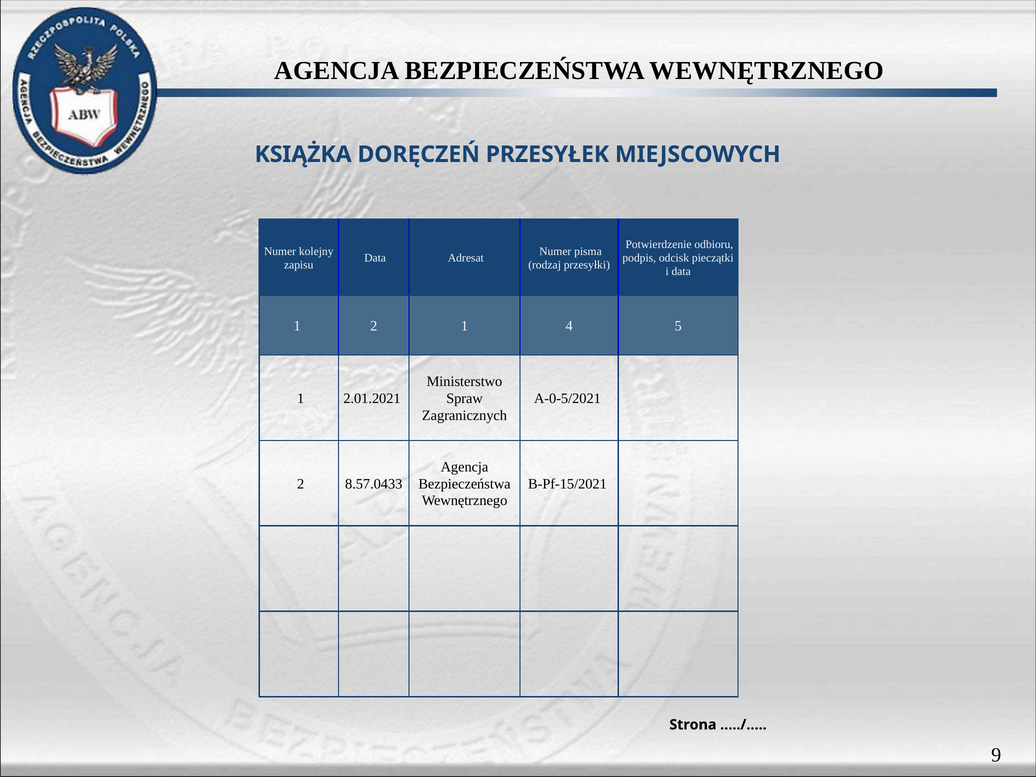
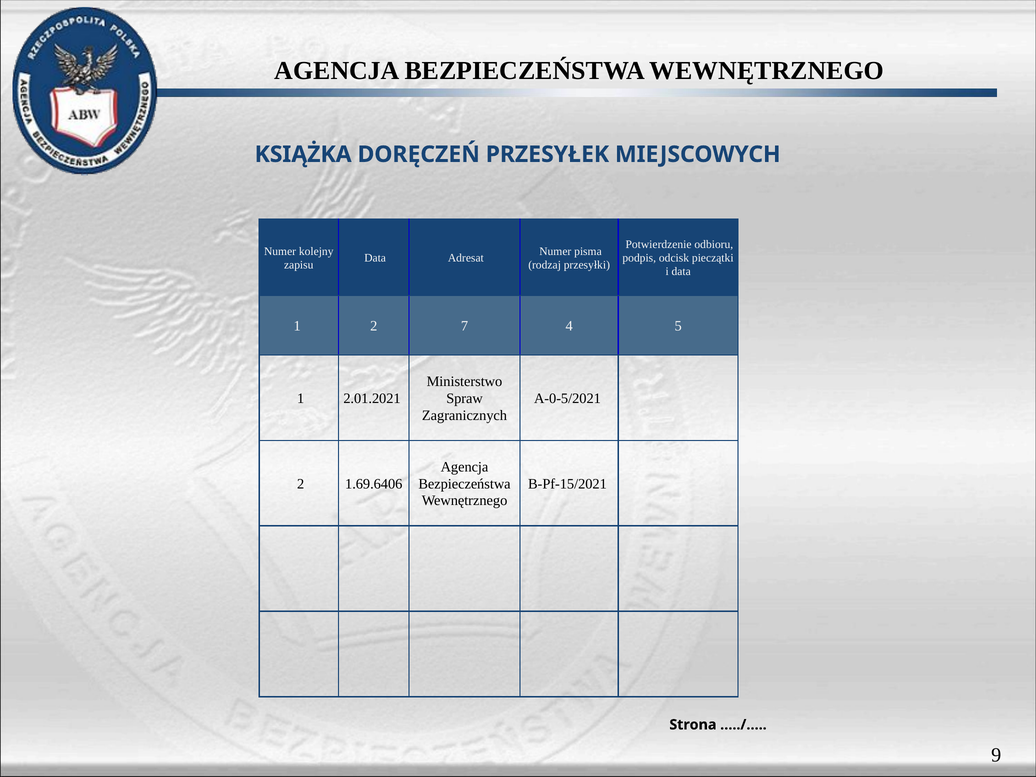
2 1: 1 -> 7
8.57.0433: 8.57.0433 -> 1.69.6406
